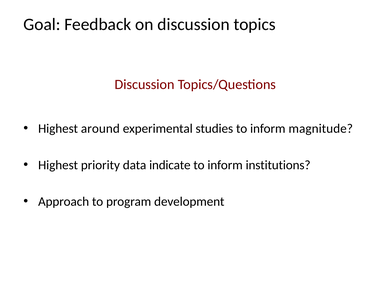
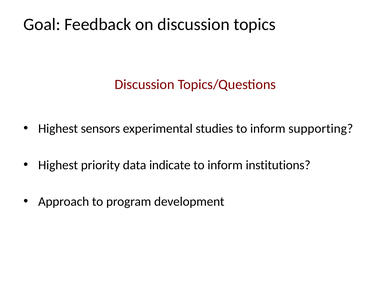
around: around -> sensors
magnitude: magnitude -> supporting
